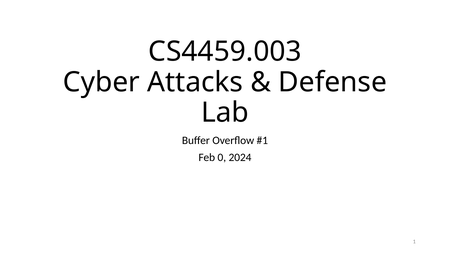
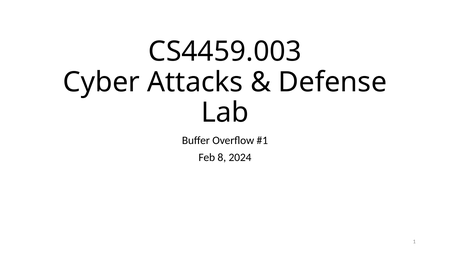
0: 0 -> 8
